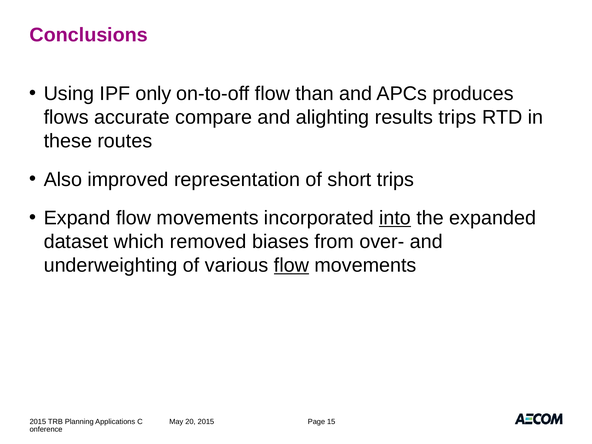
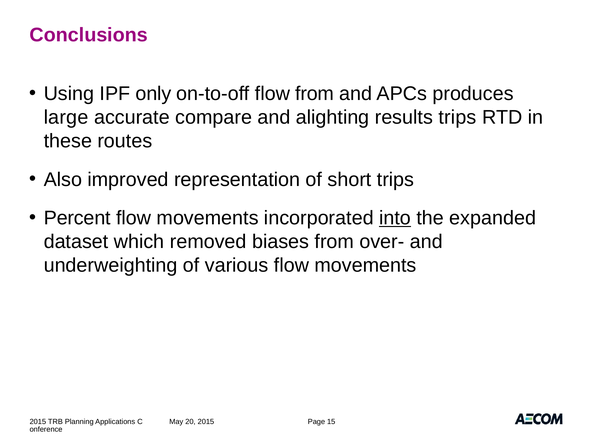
flow than: than -> from
flows: flows -> large
Expand: Expand -> Percent
flow at (291, 265) underline: present -> none
